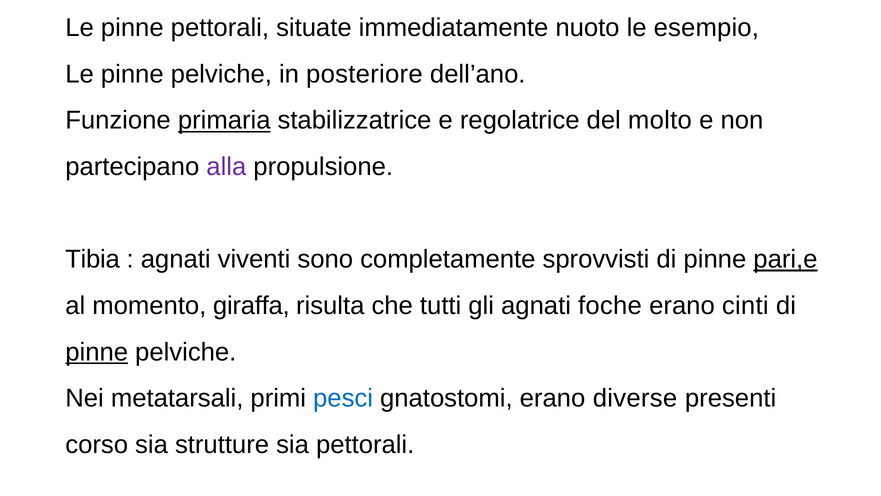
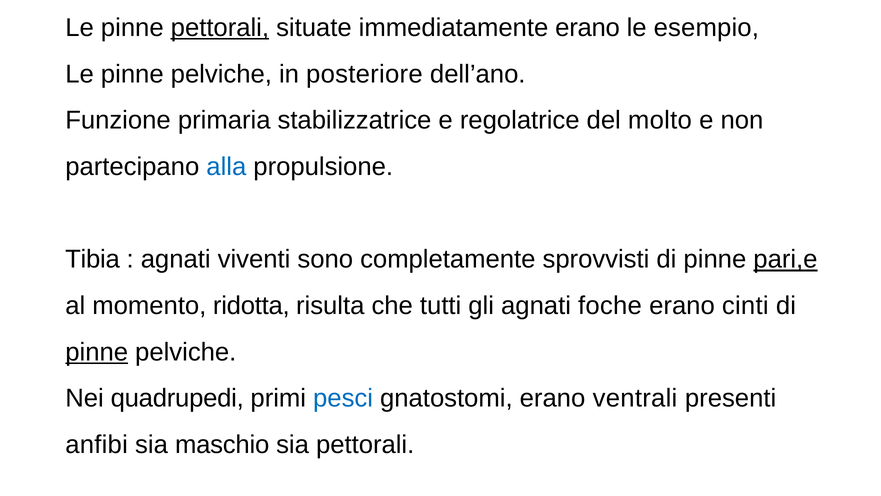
pettorali at (220, 28) underline: none -> present
immediatamente nuoto: nuoto -> erano
primaria underline: present -> none
alla colour: purple -> blue
giraffa: giraffa -> ridotta
metatarsali: metatarsali -> quadrupedi
diverse: diverse -> ventrali
corso: corso -> anfibi
strutture: strutture -> maschio
